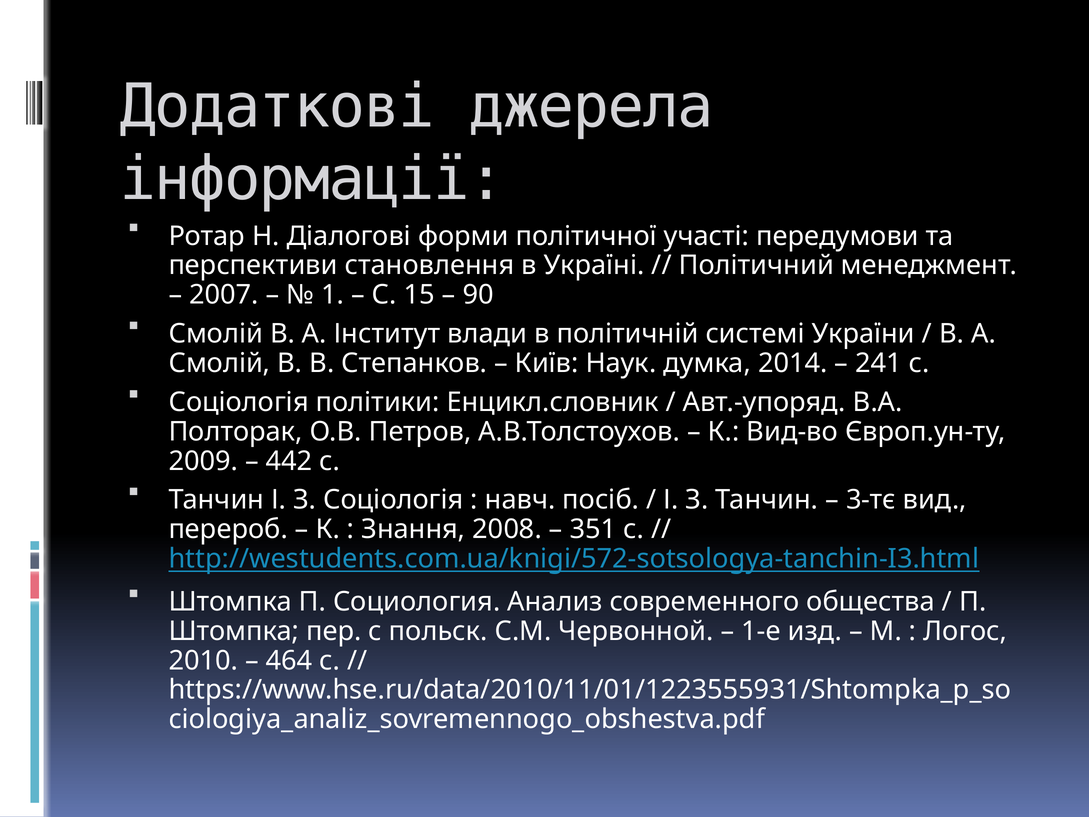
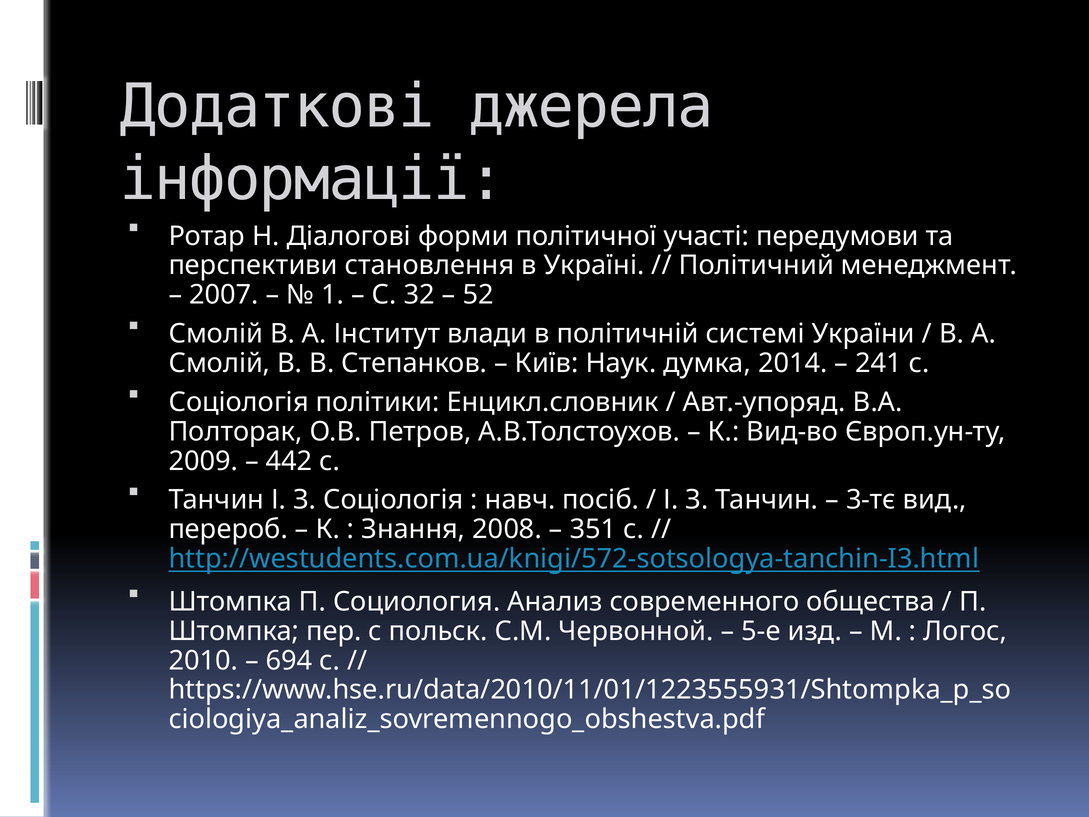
15: 15 -> 32
90: 90 -> 52
1-е: 1-е -> 5-е
464: 464 -> 694
